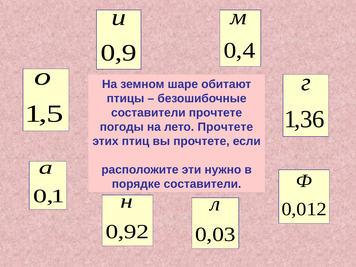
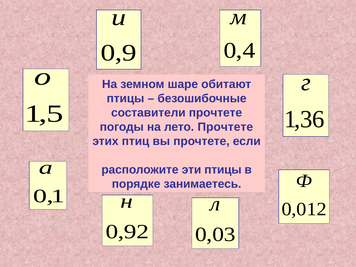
эти нужно: нужно -> птицы
порядке составители: составители -> занимаетесь
